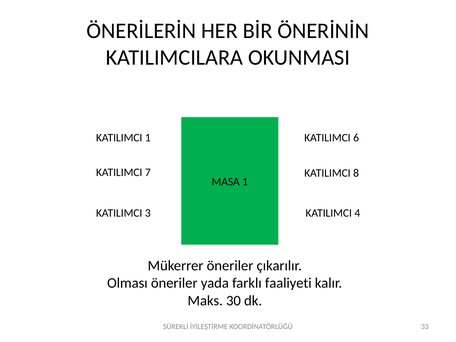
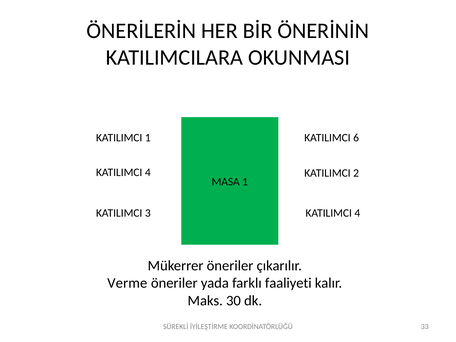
7 at (148, 172): 7 -> 4
8: 8 -> 2
Olması: Olması -> Verme
